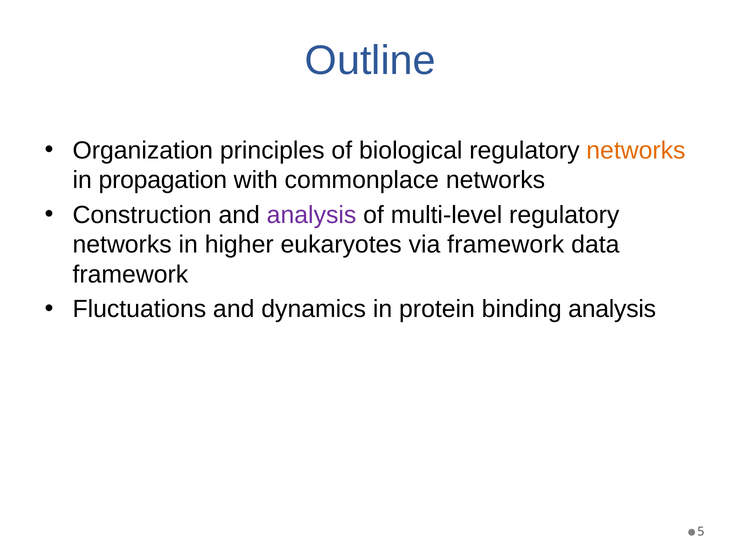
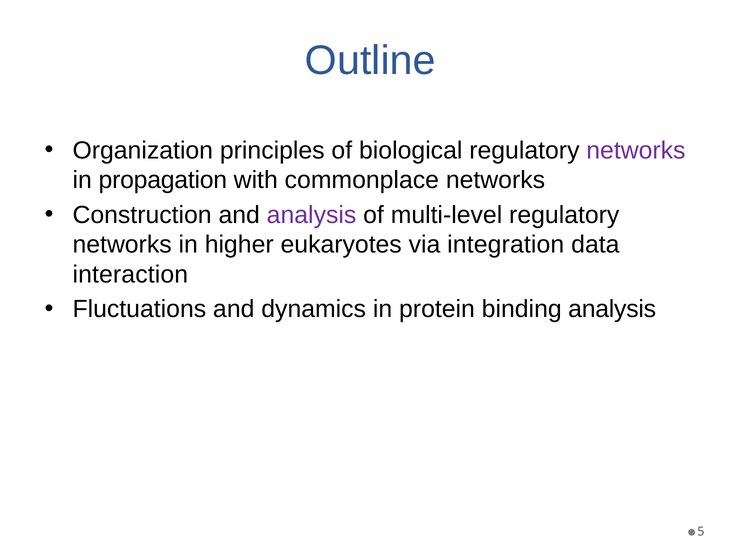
networks at (636, 151) colour: orange -> purple
via framework: framework -> integration
framework at (130, 275): framework -> interaction
